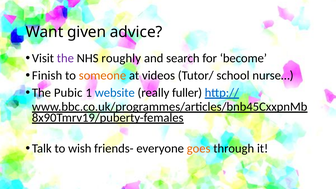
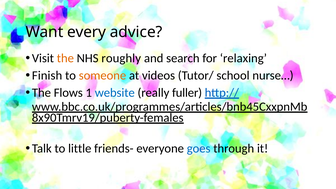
given: given -> every
the at (65, 58) colour: purple -> orange
become: become -> relaxing
Pubic: Pubic -> Flows
wish: wish -> little
goes colour: orange -> blue
